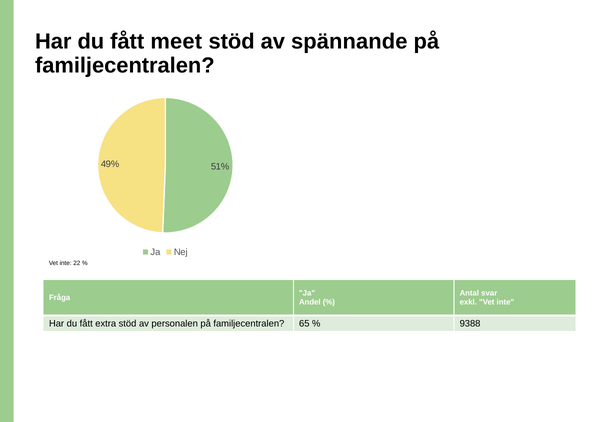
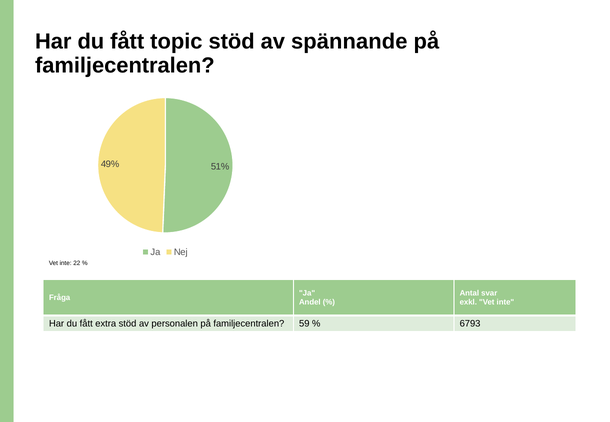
meet: meet -> topic
65: 65 -> 59
9388: 9388 -> 6793
